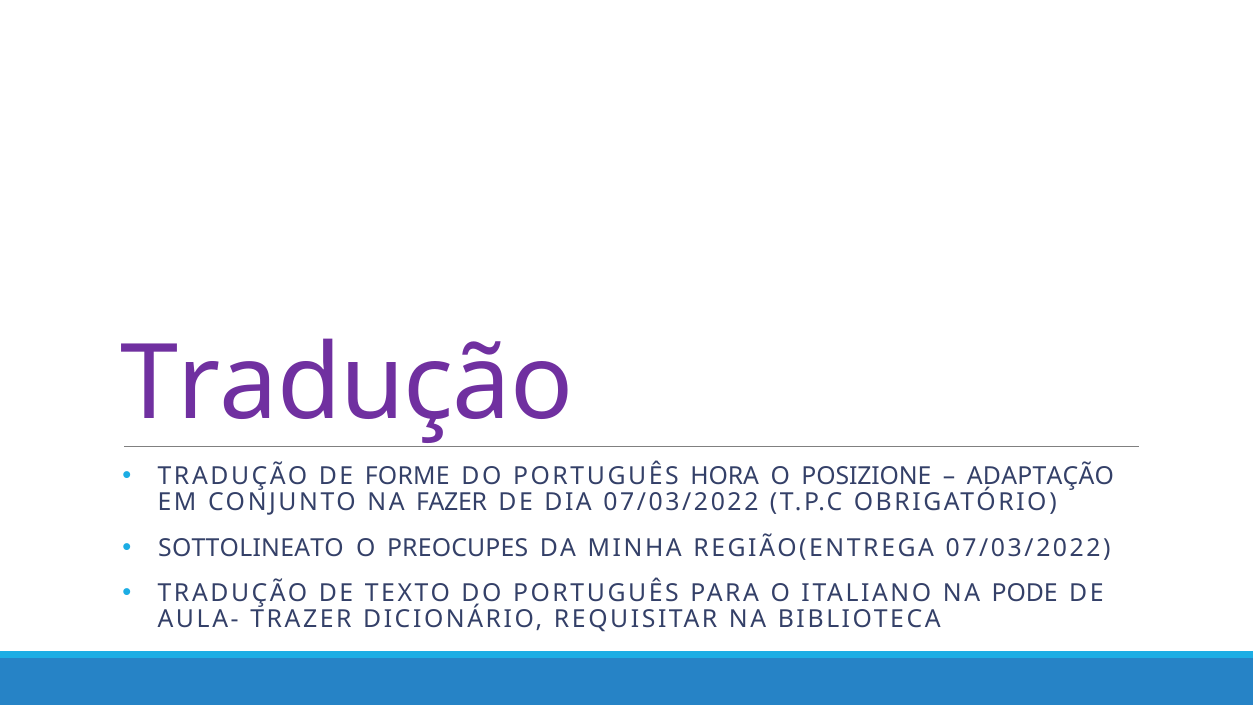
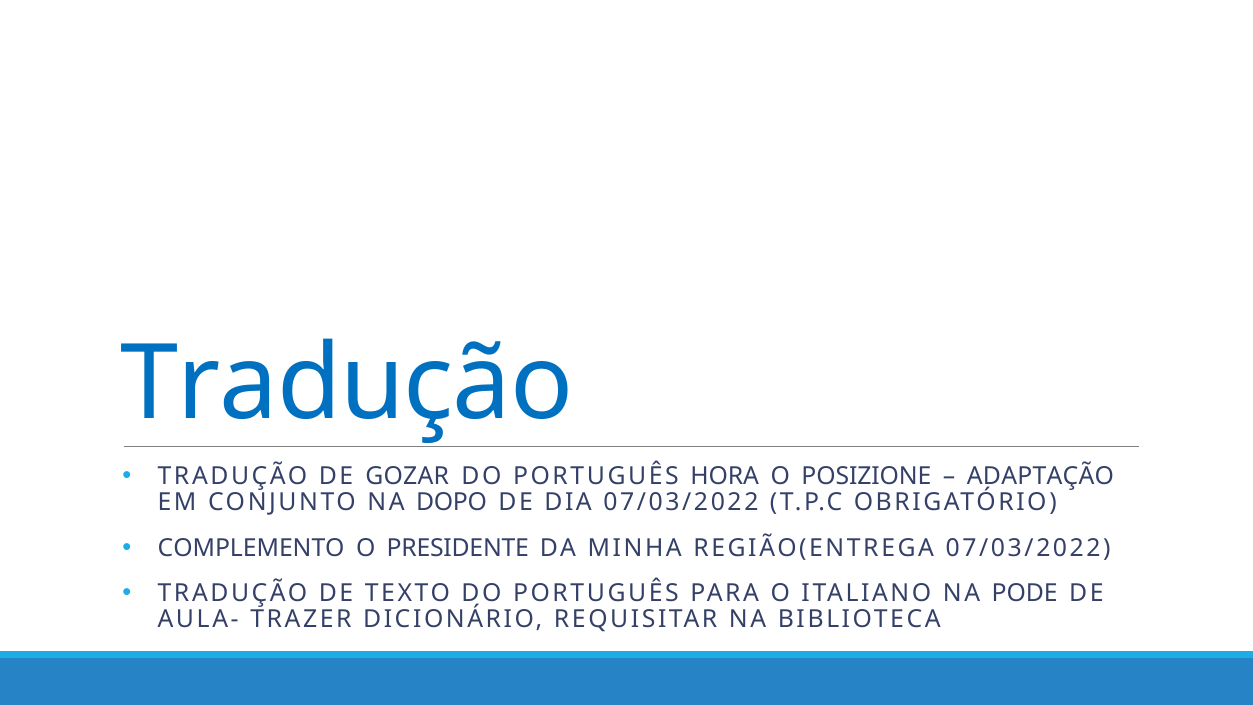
Tradução at (347, 384) colour: purple -> blue
FORME: FORME -> GOZAR
FAZER: FAZER -> DOPO
SOTTOLINEATO: SOTTOLINEATO -> COMPLEMENTO
PREOCUPES: PREOCUPES -> PRESIDENTE
